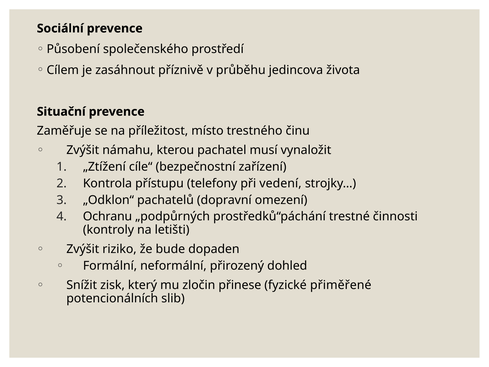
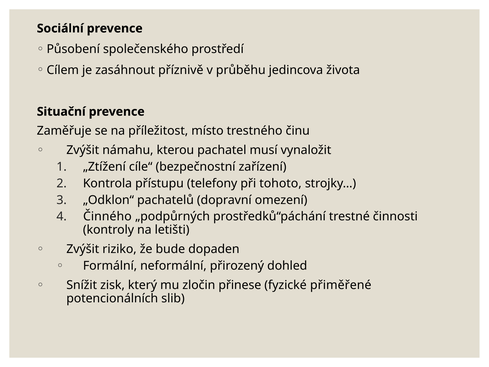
vedení: vedení -> tohoto
Ochranu: Ochranu -> Činného
